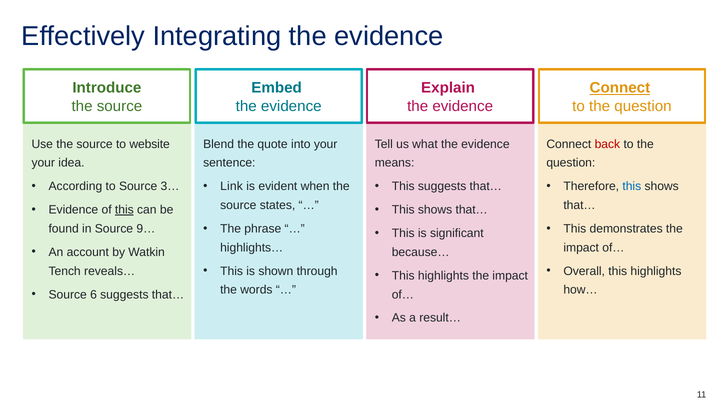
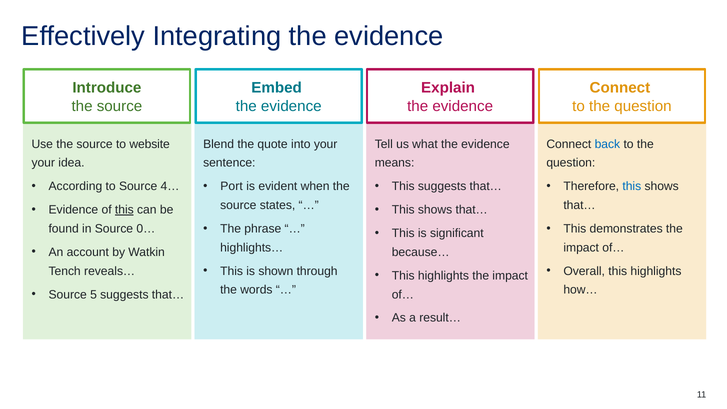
Connect at (620, 88) underline: present -> none
back colour: red -> blue
3…: 3… -> 4…
Link: Link -> Port
9…: 9… -> 0…
6: 6 -> 5
